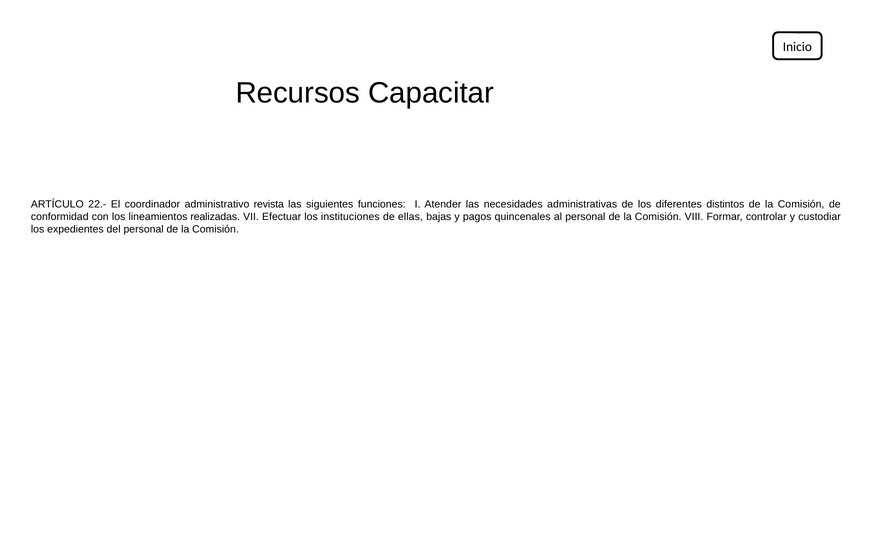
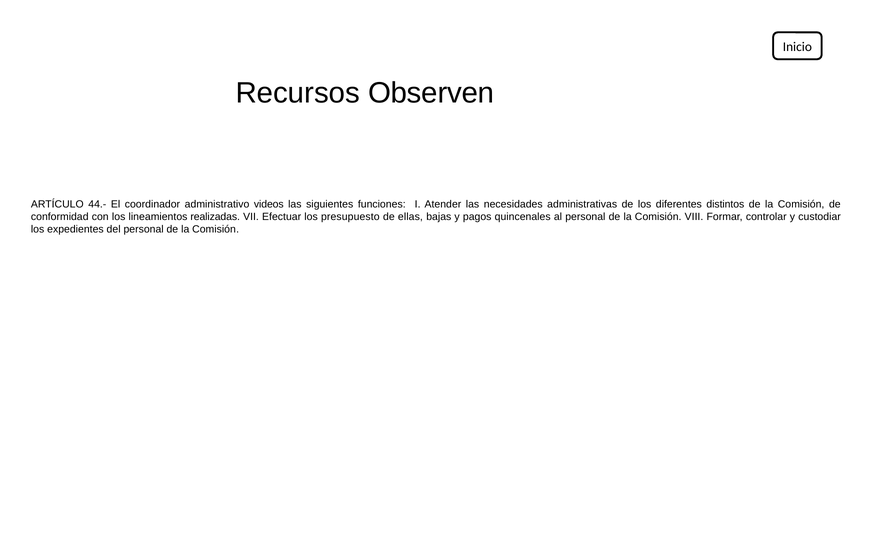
Capacitar: Capacitar -> Observen
22.-: 22.- -> 44.-
revista: revista -> videos
instituciones: instituciones -> presupuesto
